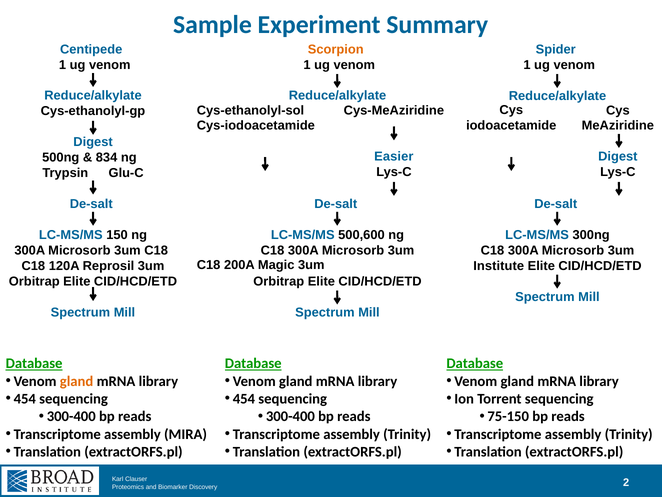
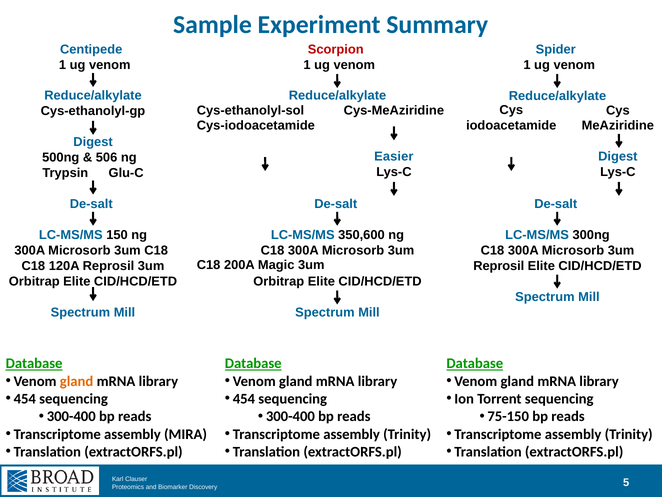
Scorpion colour: orange -> red
834: 834 -> 506
500,600: 500,600 -> 350,600
Institute at (499, 266): Institute -> Reprosil
2: 2 -> 5
